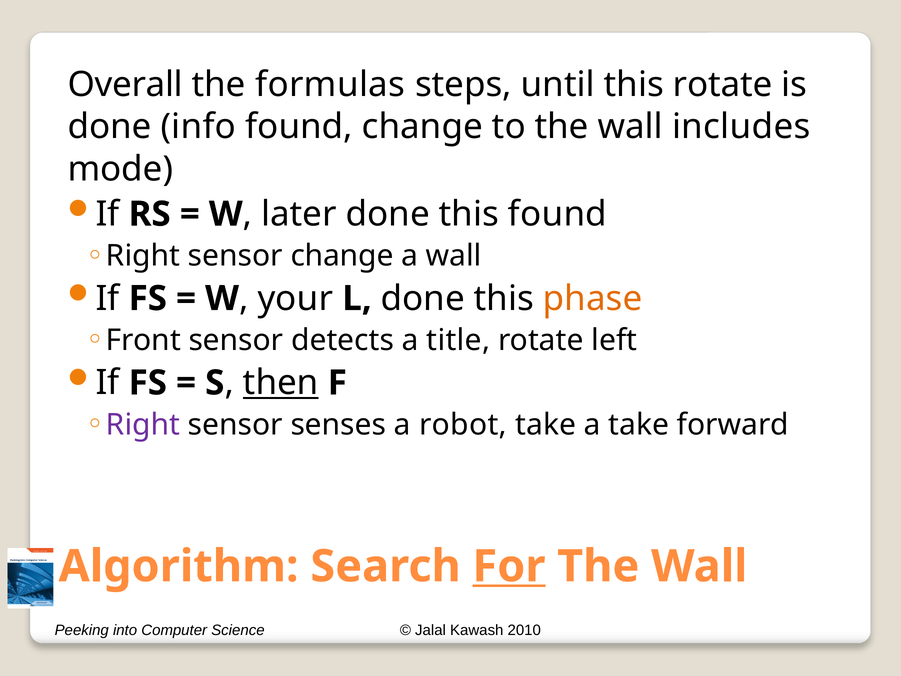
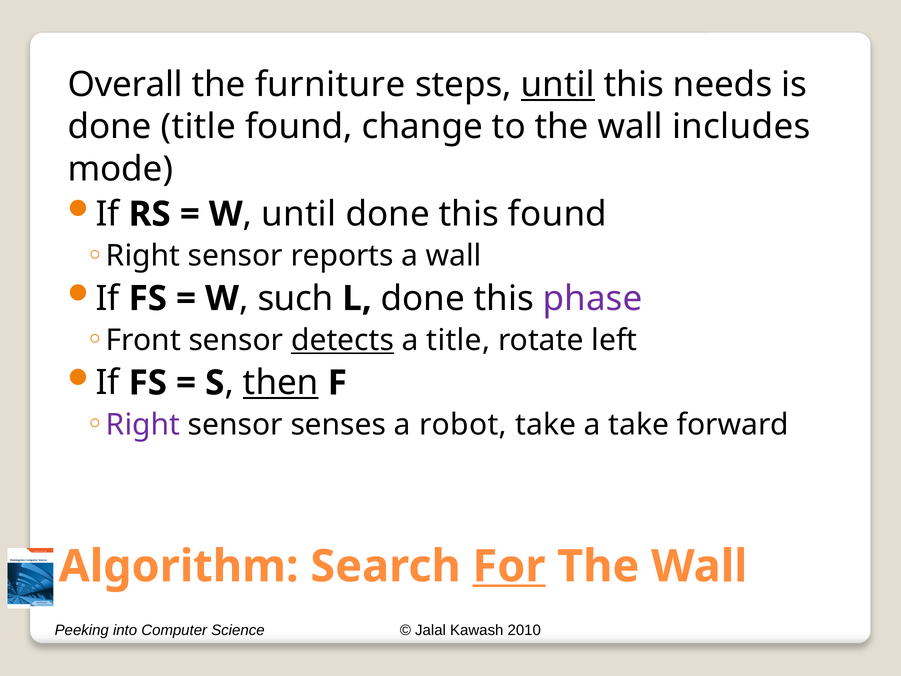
formulas: formulas -> furniture
until at (558, 85) underline: none -> present
this rotate: rotate -> needs
done info: info -> title
later at (299, 214): later -> until
sensor change: change -> reports
your: your -> such
phase colour: orange -> purple
detects underline: none -> present
